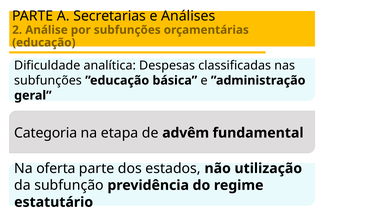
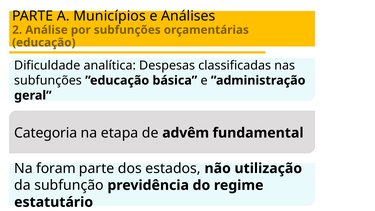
Secretarias: Secretarias -> Municípios
oferta: oferta -> foram
